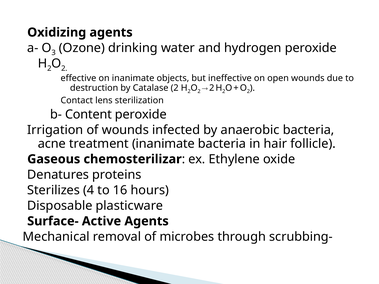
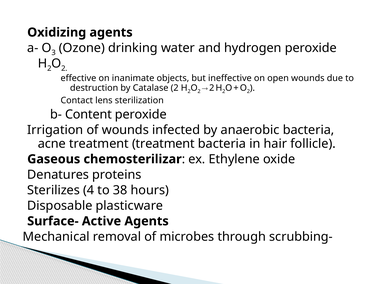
treatment inanimate: inanimate -> treatment
16: 16 -> 38
